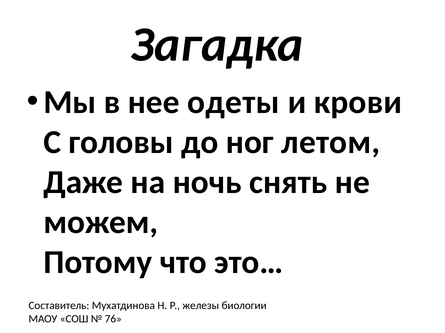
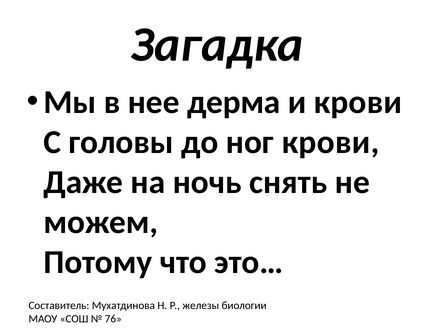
одеты: одеты -> дерма
ног летом: летом -> крови
